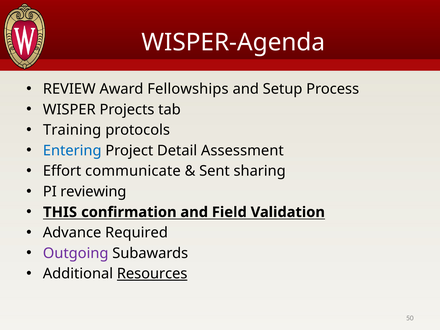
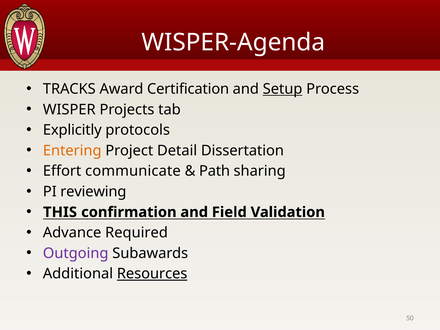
REVIEW: REVIEW -> TRACKS
Fellowships: Fellowships -> Certification
Setup underline: none -> present
Training: Training -> Explicitly
Entering colour: blue -> orange
Assessment: Assessment -> Dissertation
Sent: Sent -> Path
